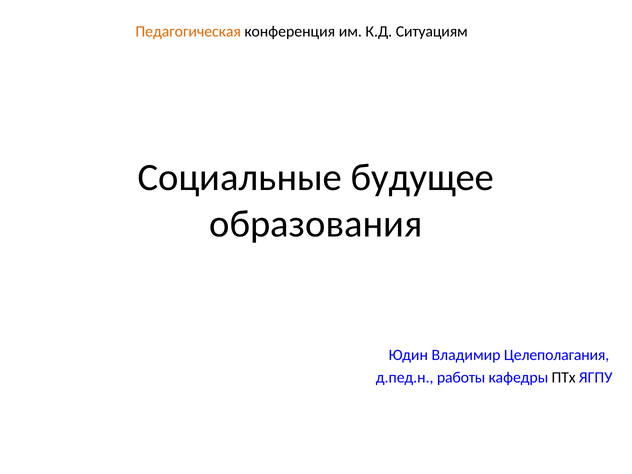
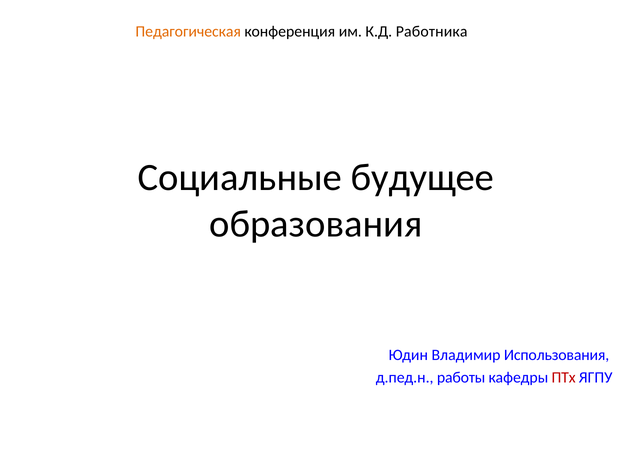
Ситуациям: Ситуациям -> Работника
Целеполагания: Целеполагания -> Использования
ПТх colour: black -> red
